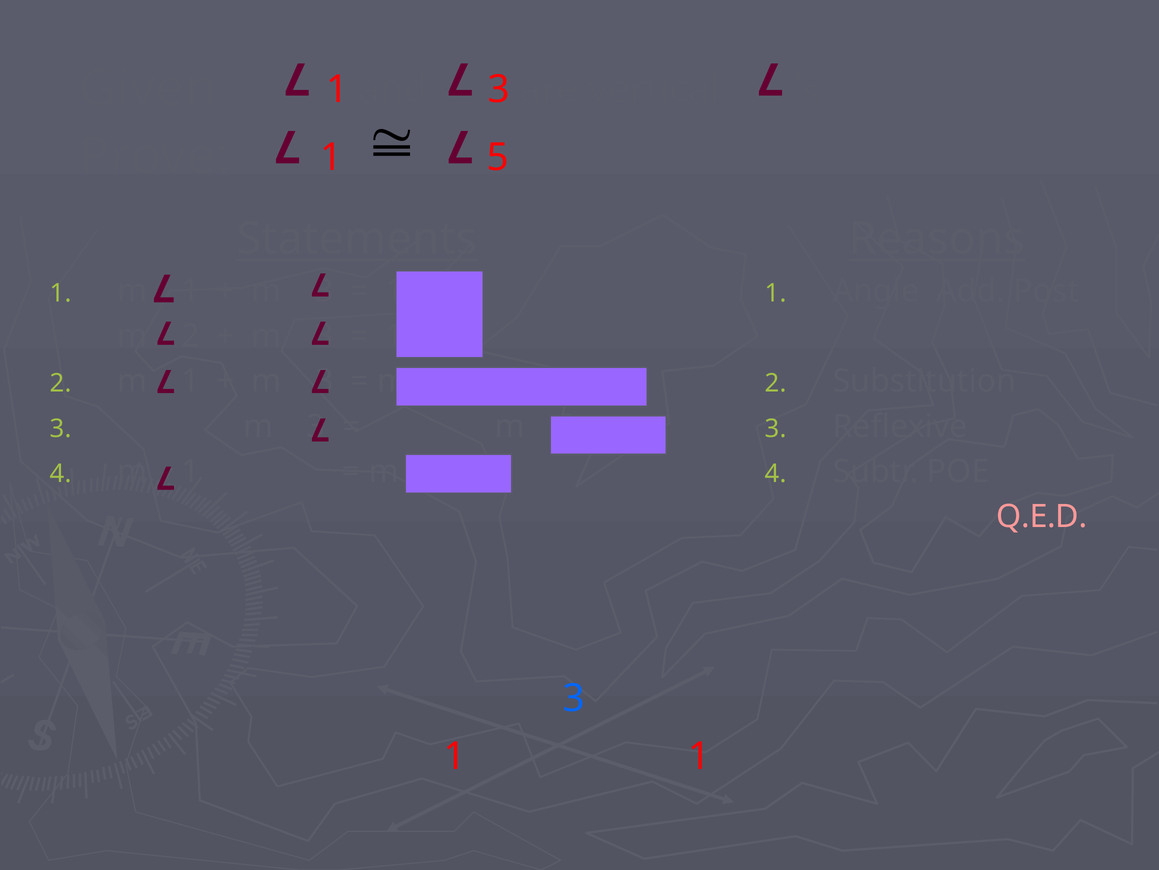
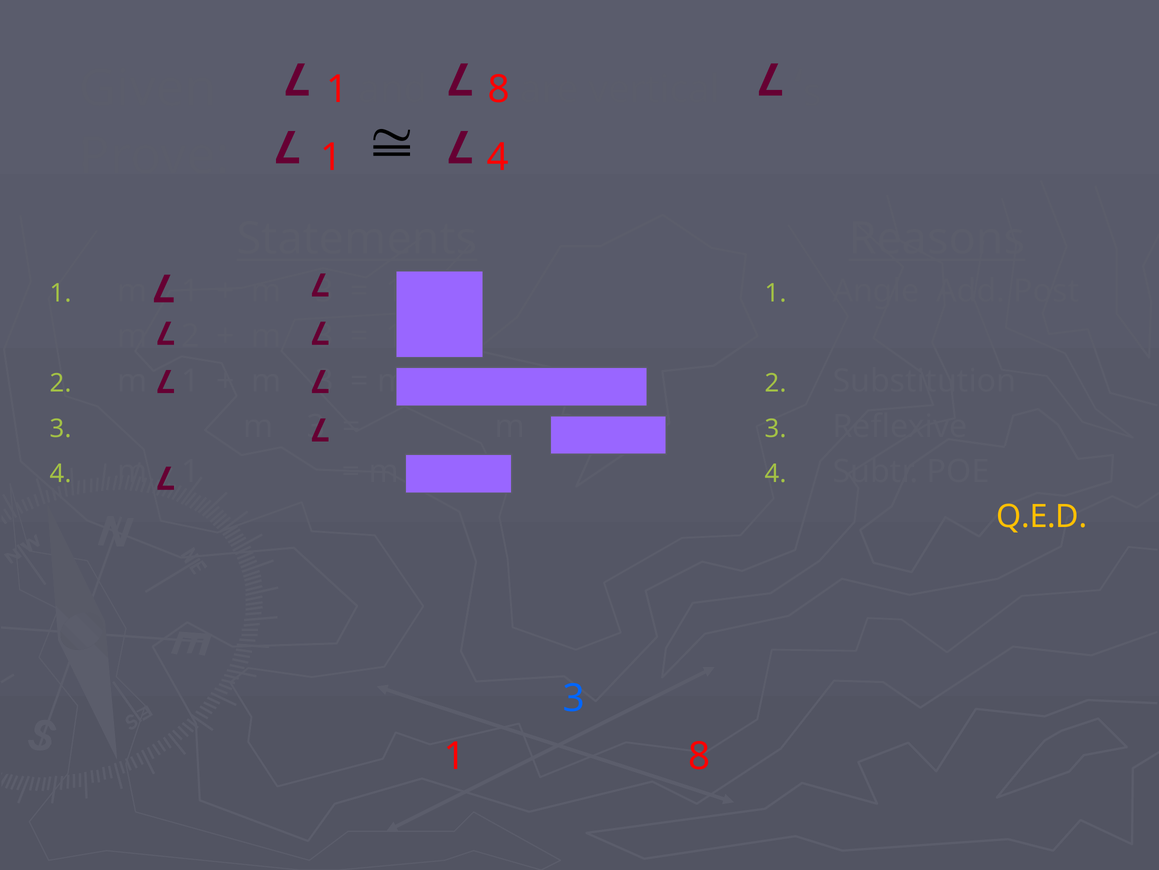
and 3: 3 -> 8
1 5: 5 -> 4
Q.E.D colour: pink -> yellow
1 1: 1 -> 8
